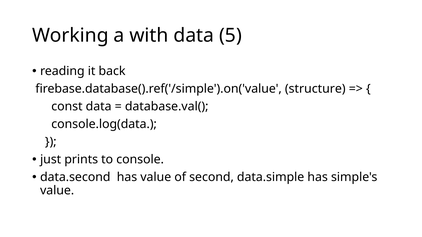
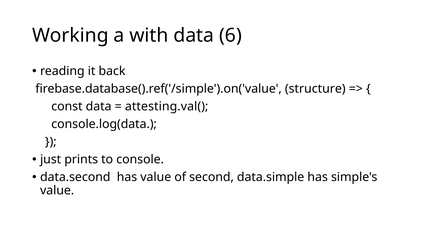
5: 5 -> 6
database.val(: database.val( -> attesting.val(
